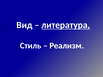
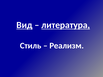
Вид underline: none -> present
